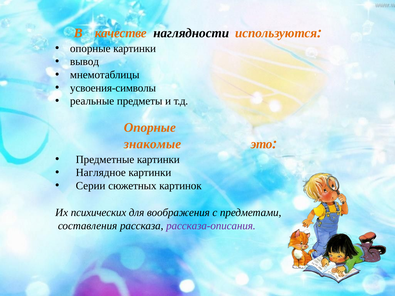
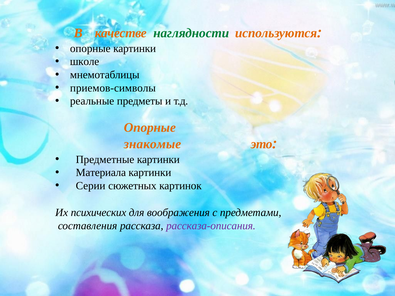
наглядности colour: black -> green
вывод: вывод -> школе
усвоения-символы: усвоения-символы -> приемов-символы
Наглядное: Наглядное -> Материала
